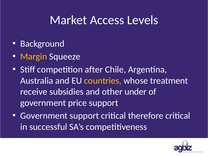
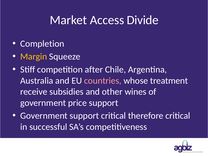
Levels: Levels -> Divide
Background: Background -> Completion
countries colour: yellow -> pink
under: under -> wines
